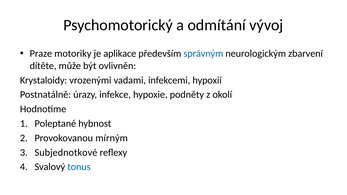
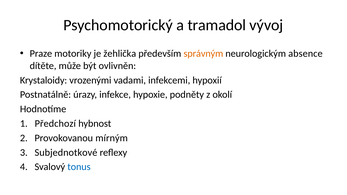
odmítání: odmítání -> tramadol
aplikace: aplikace -> žehlička
správným colour: blue -> orange
zbarvení: zbarvení -> absence
Poleptané: Poleptané -> Předchozí
